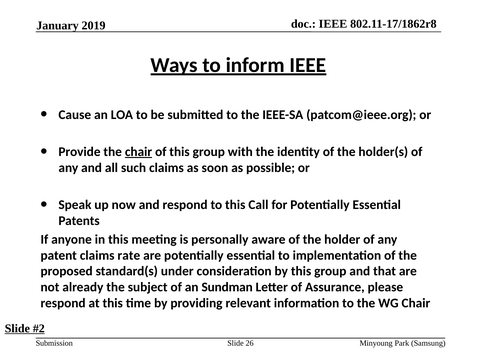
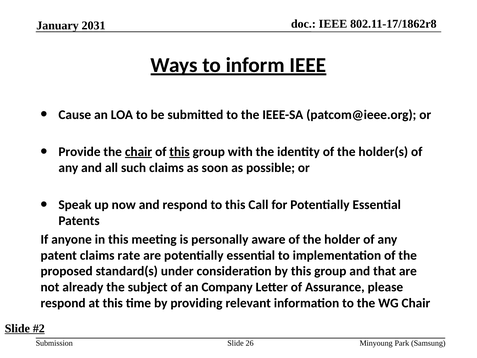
2019: 2019 -> 2031
this at (180, 152) underline: none -> present
Sundman: Sundman -> Company
